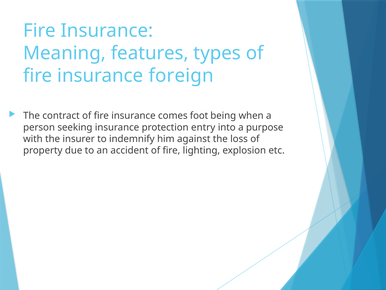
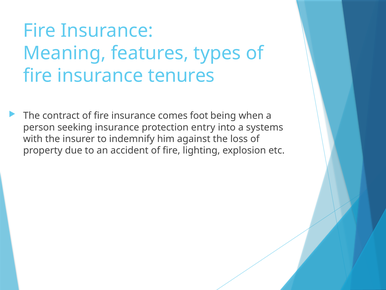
foreign: foreign -> tenures
purpose: purpose -> systems
